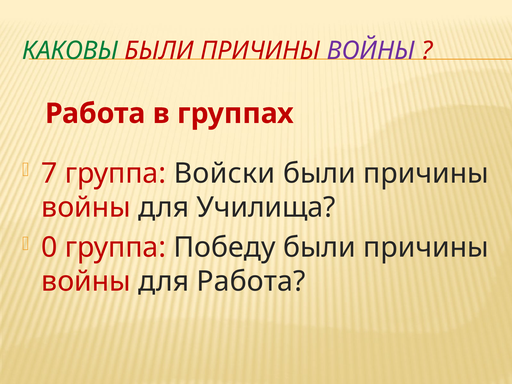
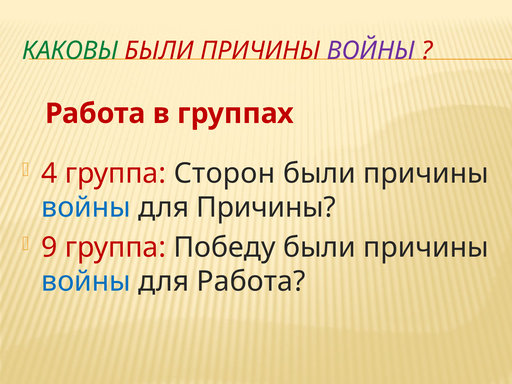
7: 7 -> 4
Войски: Войски -> Сторон
войны at (86, 208) colour: red -> blue
для Училища: Училища -> Причины
0: 0 -> 9
войны at (86, 282) colour: red -> blue
